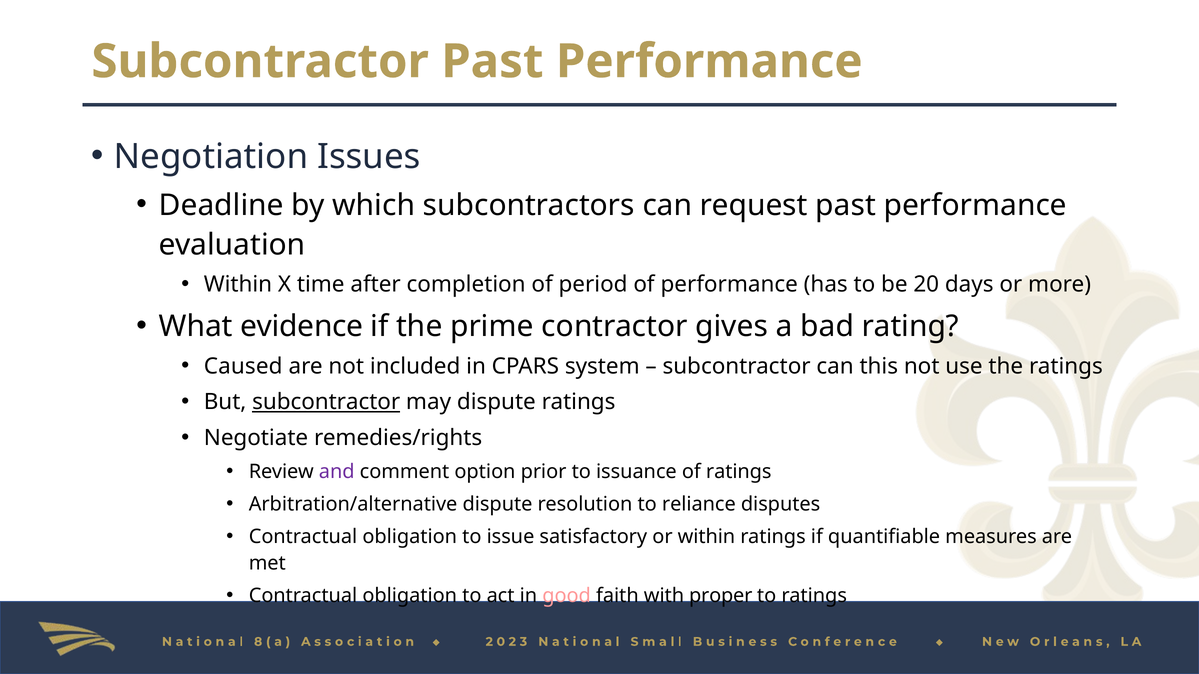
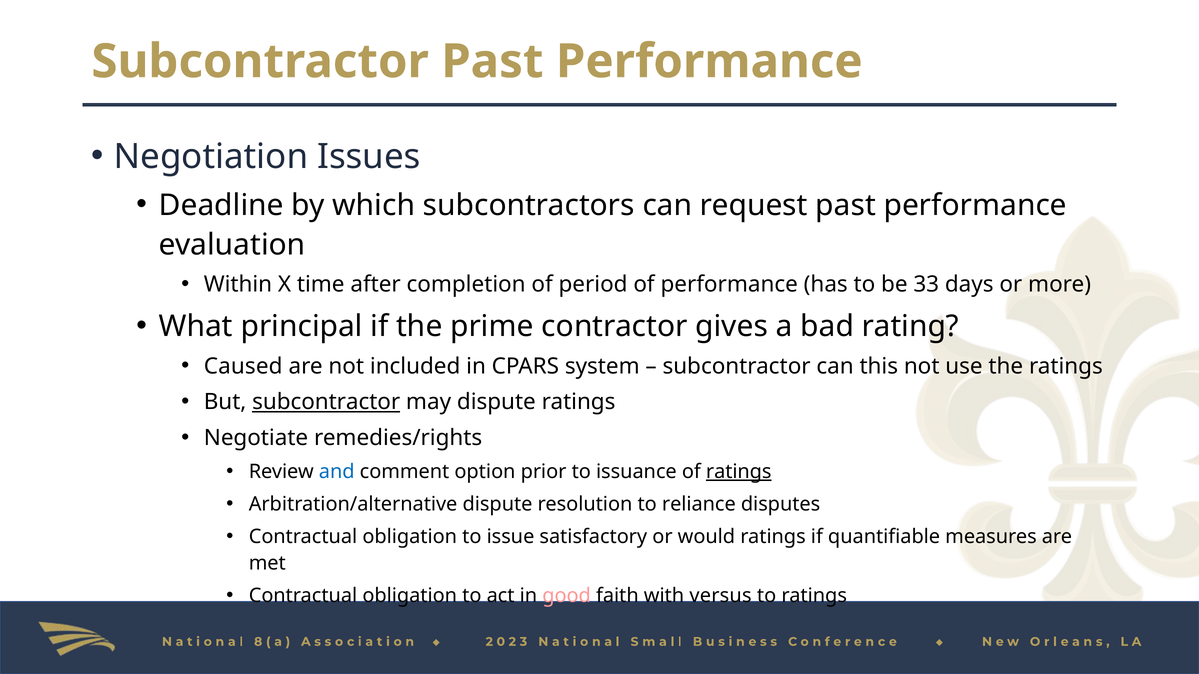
20: 20 -> 33
evidence: evidence -> principal
and colour: purple -> blue
ratings at (739, 472) underline: none -> present
or within: within -> would
proper: proper -> versus
